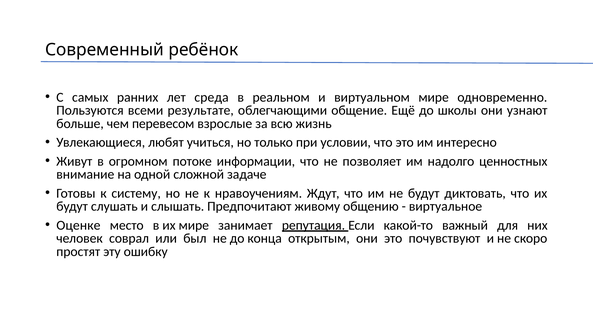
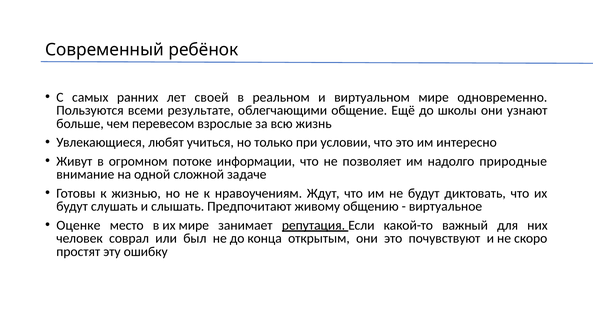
среда: среда -> своей
ценностных: ценностных -> природные
систему: систему -> жизнью
